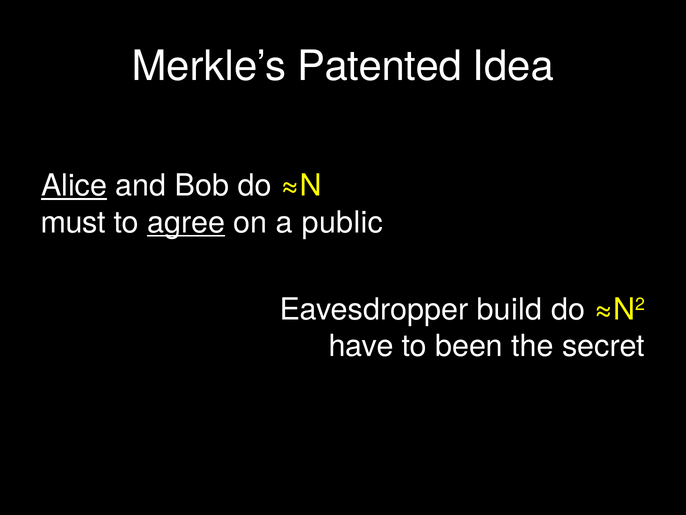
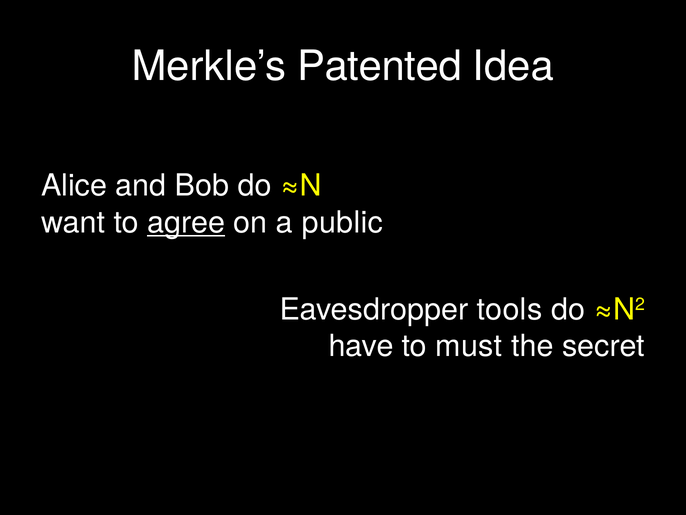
Alice underline: present -> none
must: must -> want
build: build -> tools
been: been -> must
